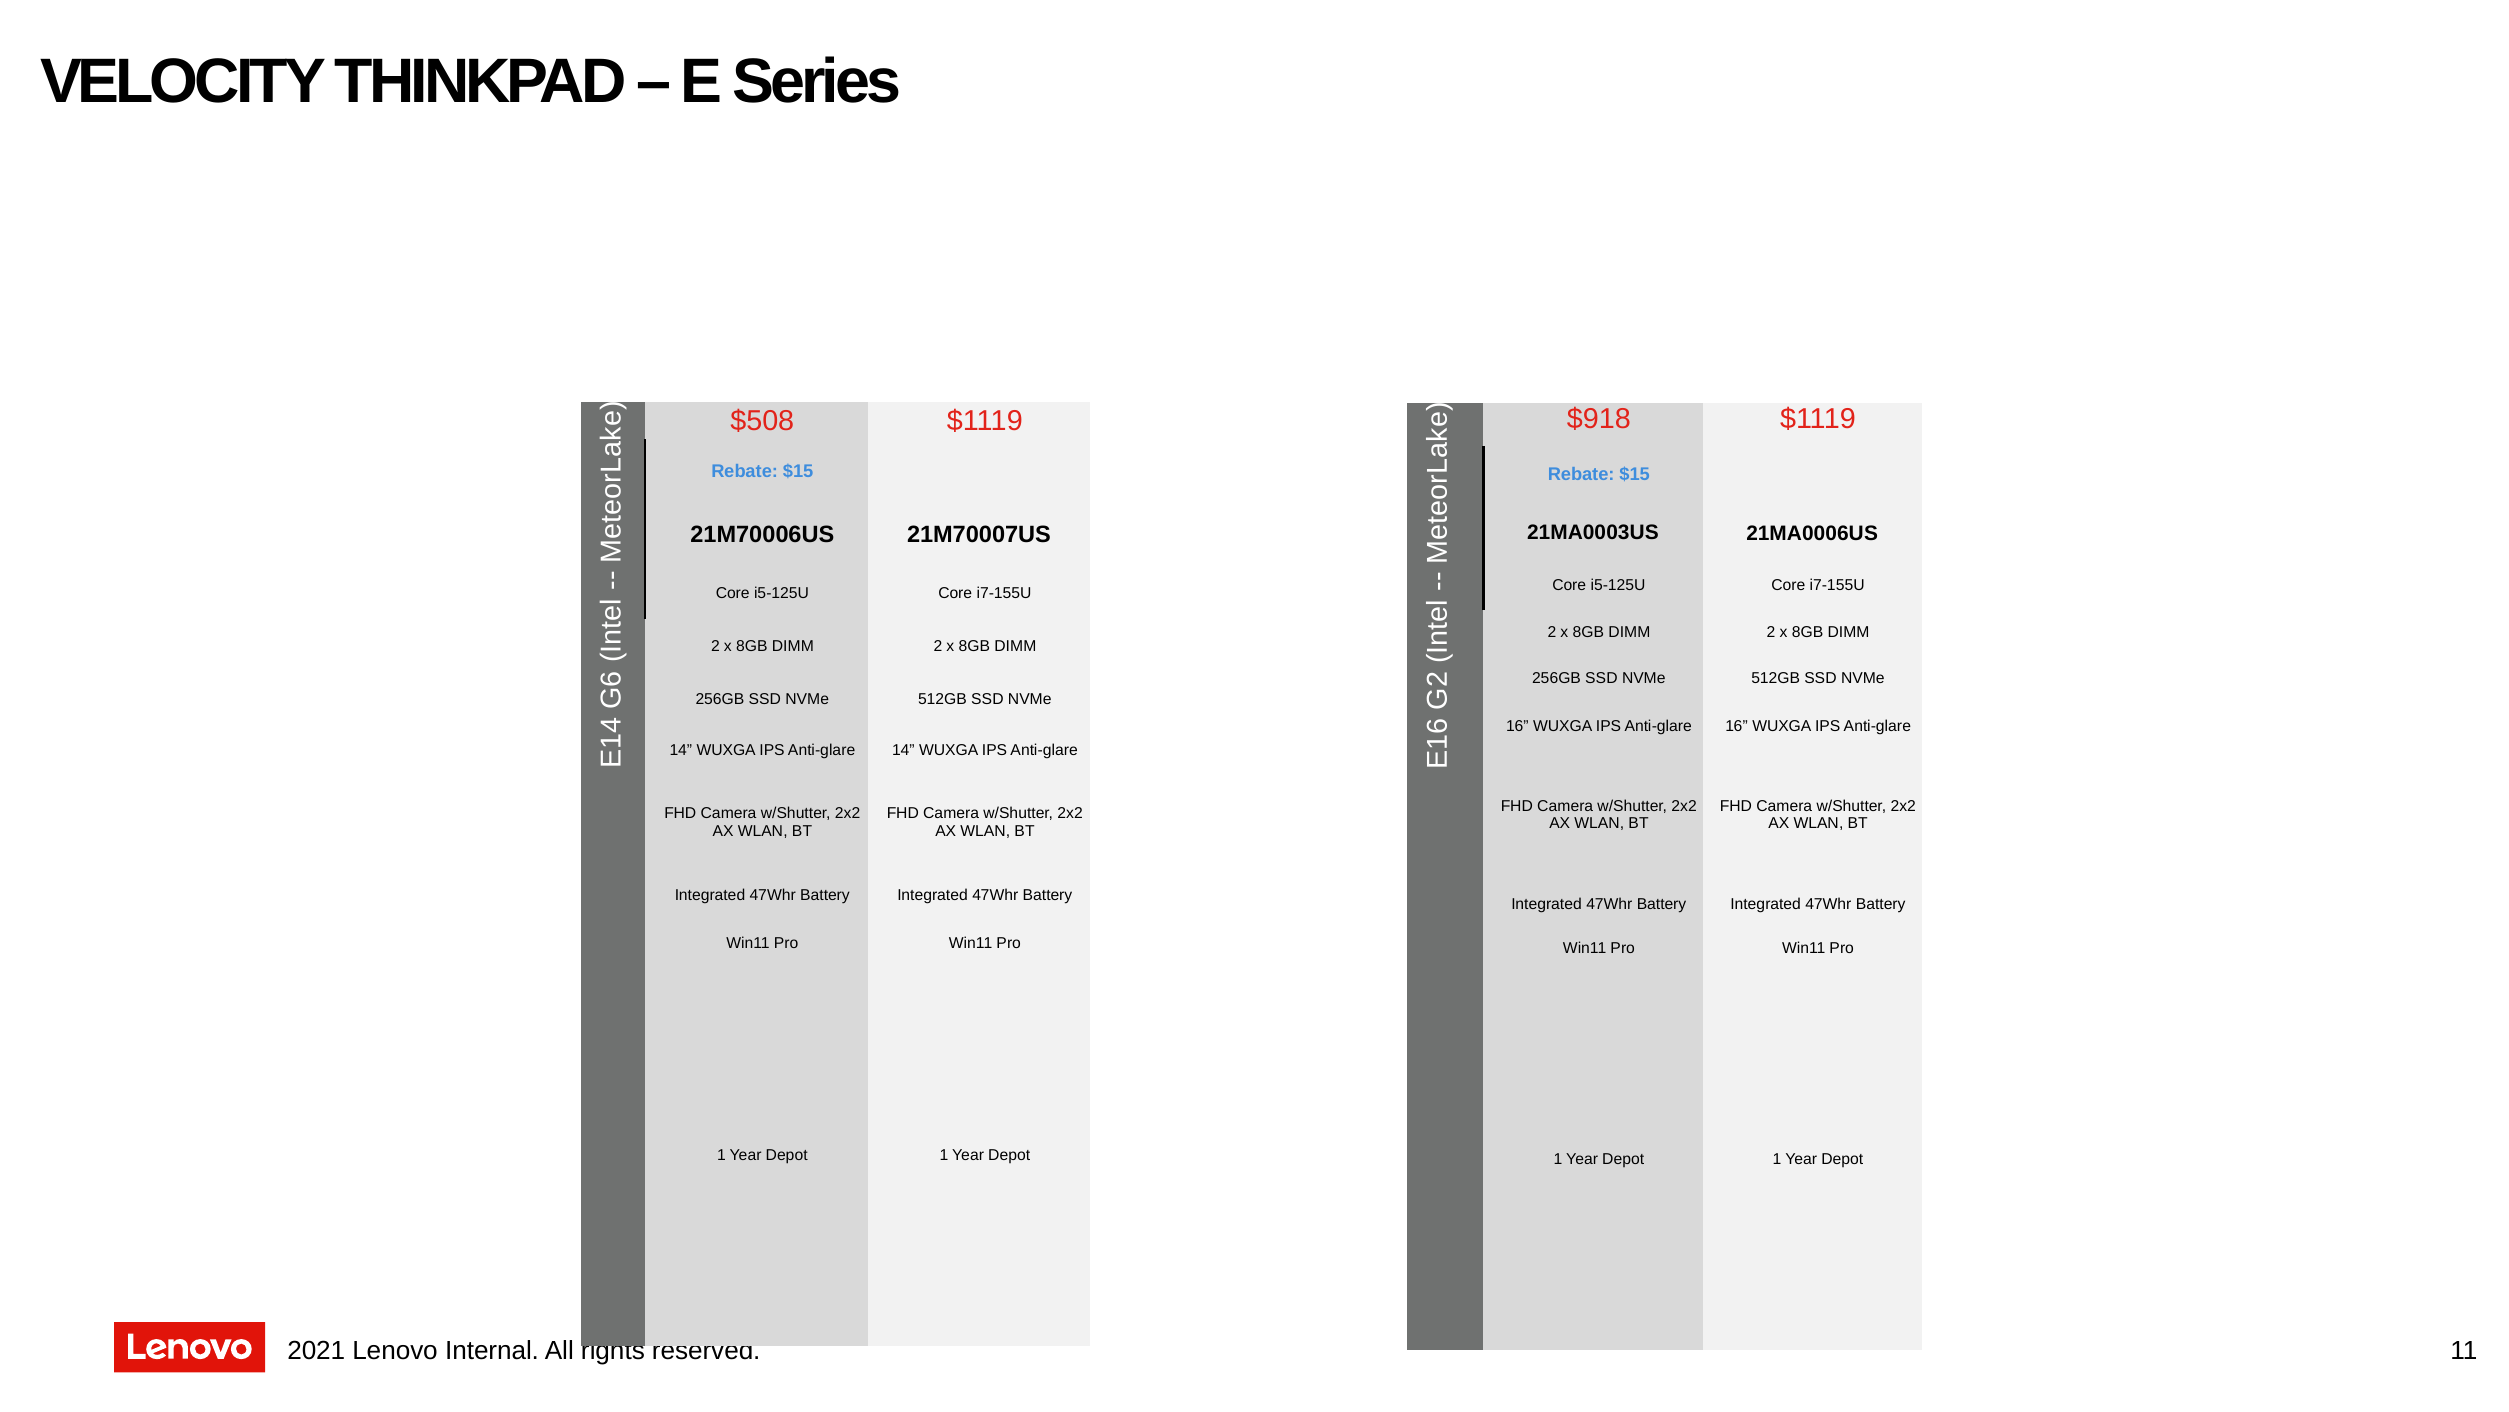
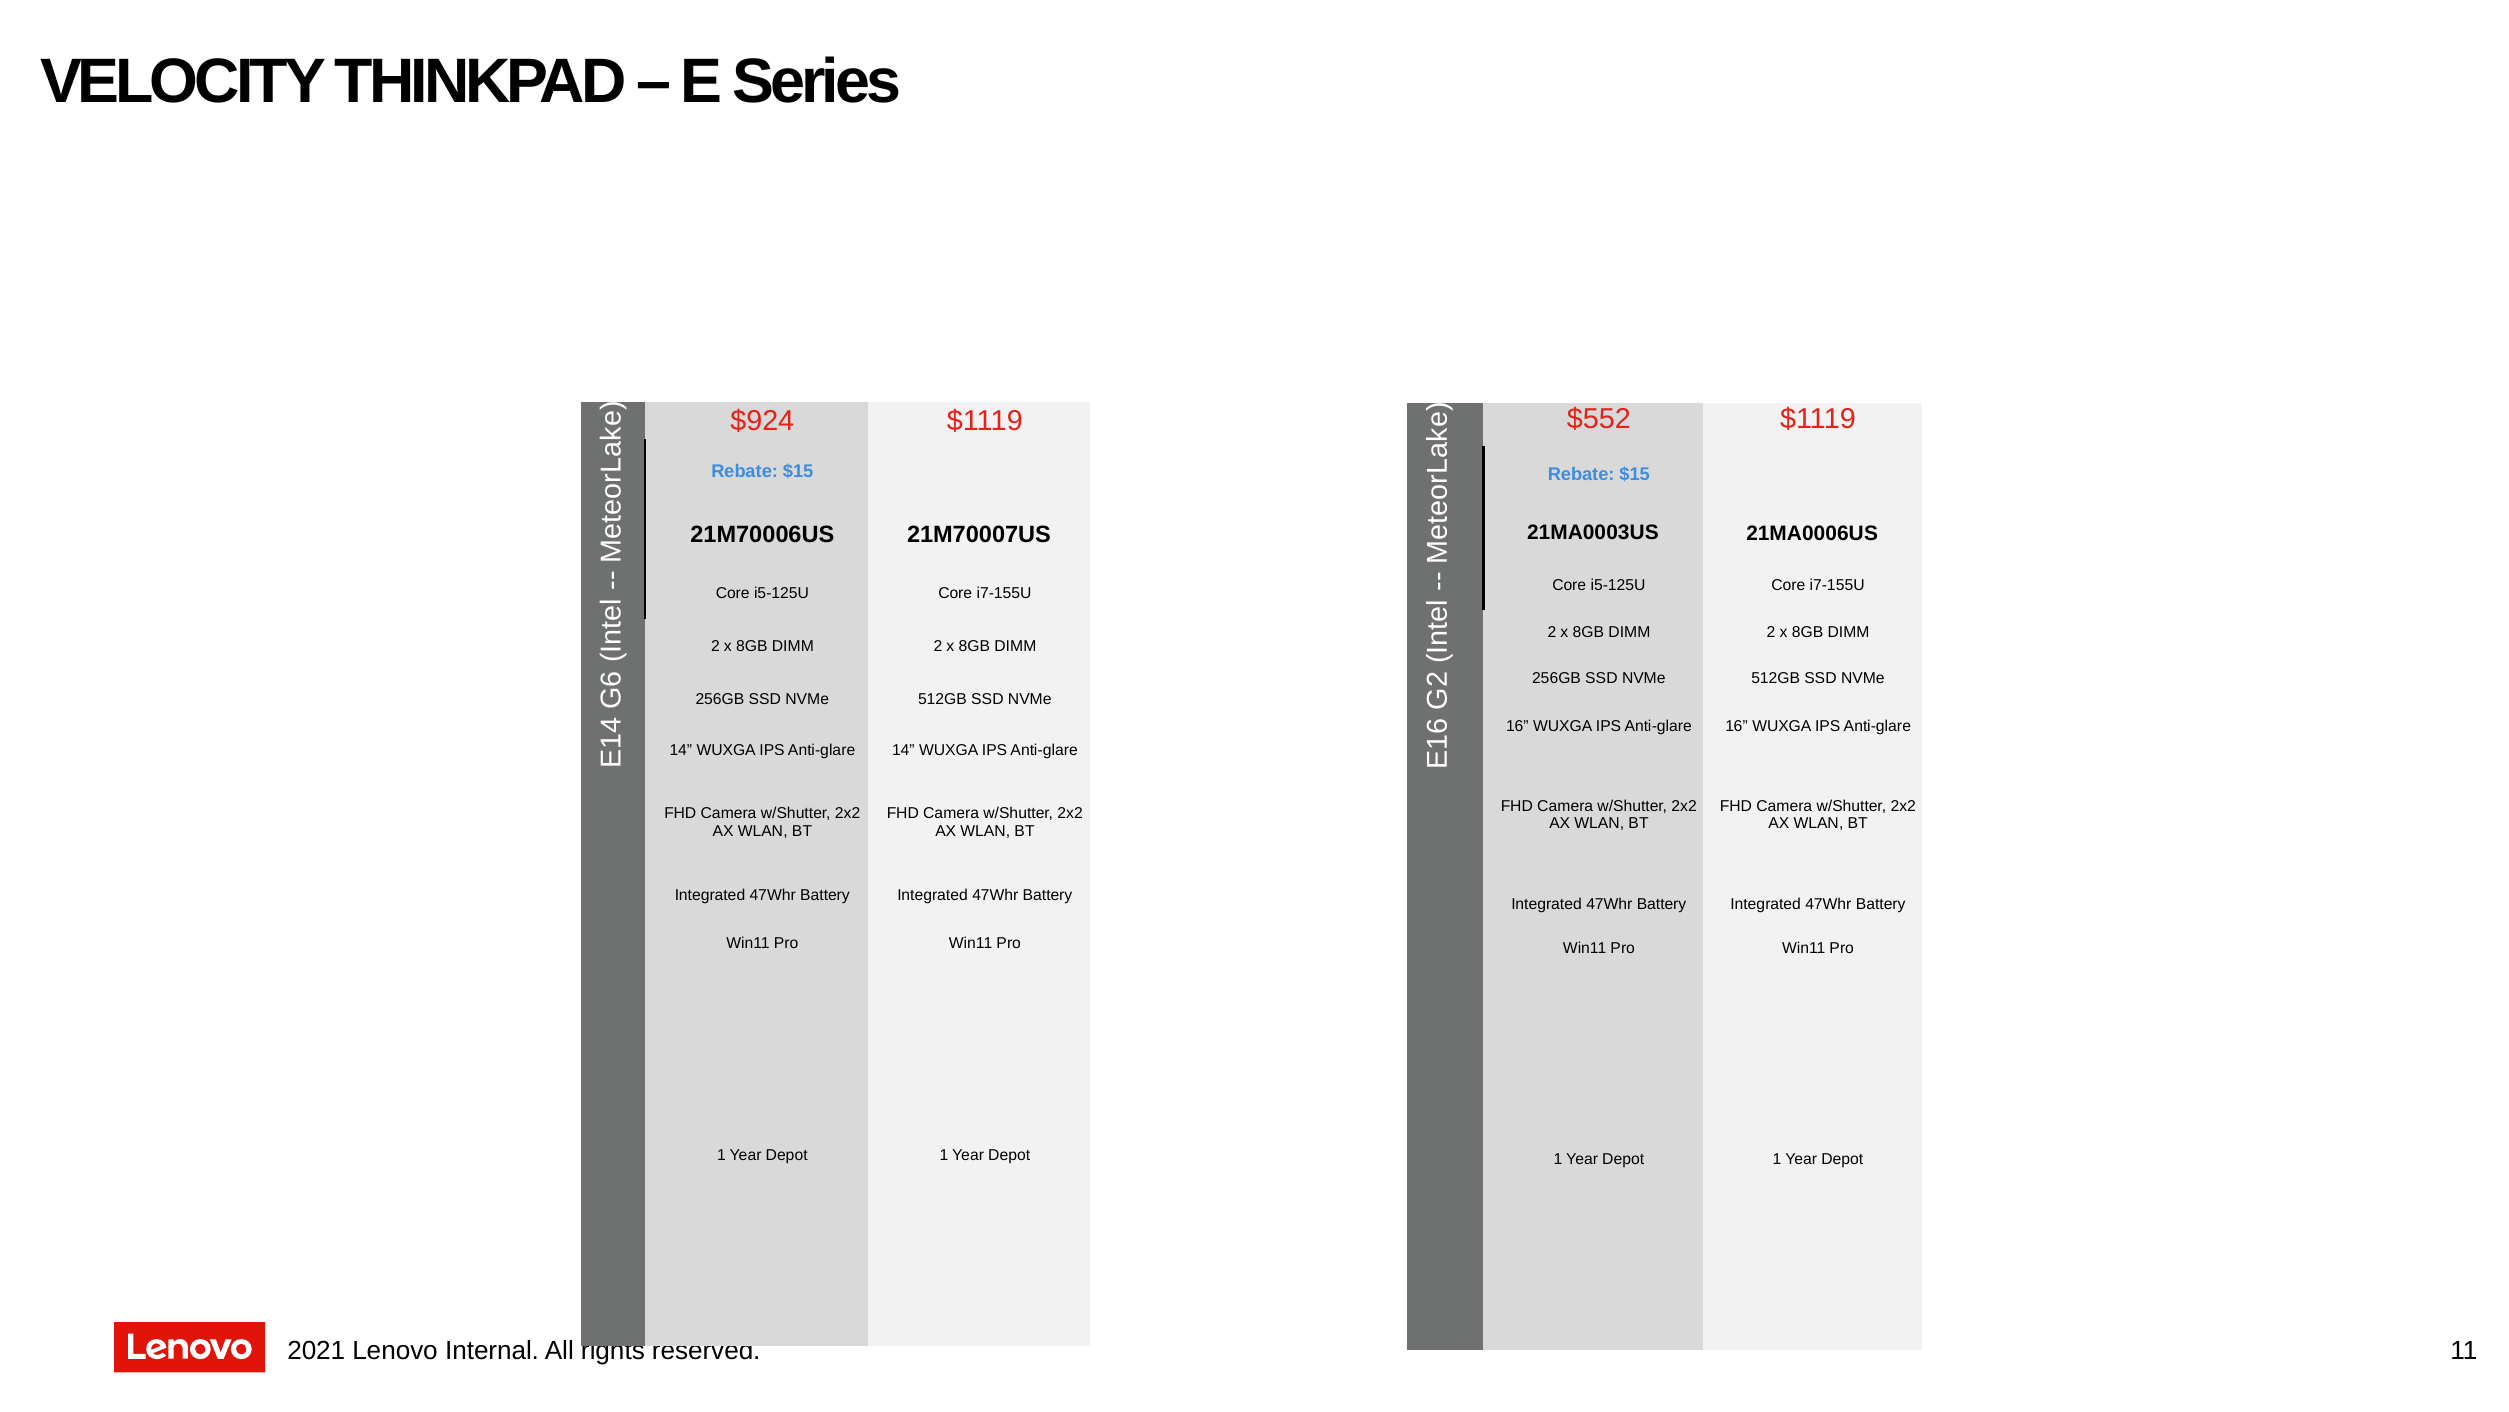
$918: $918 -> $552
$508: $508 -> $924
